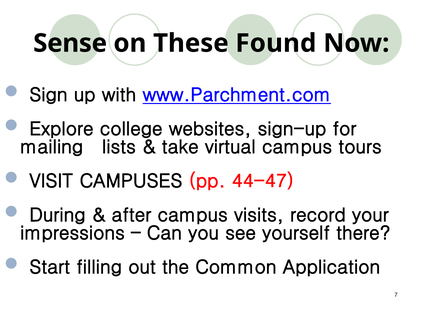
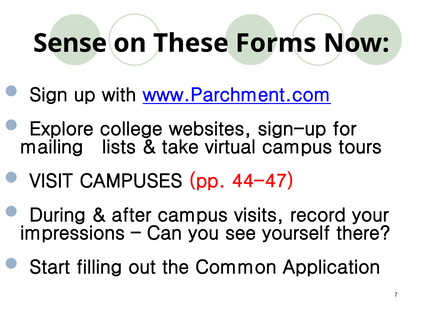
Found: Found -> Forms
